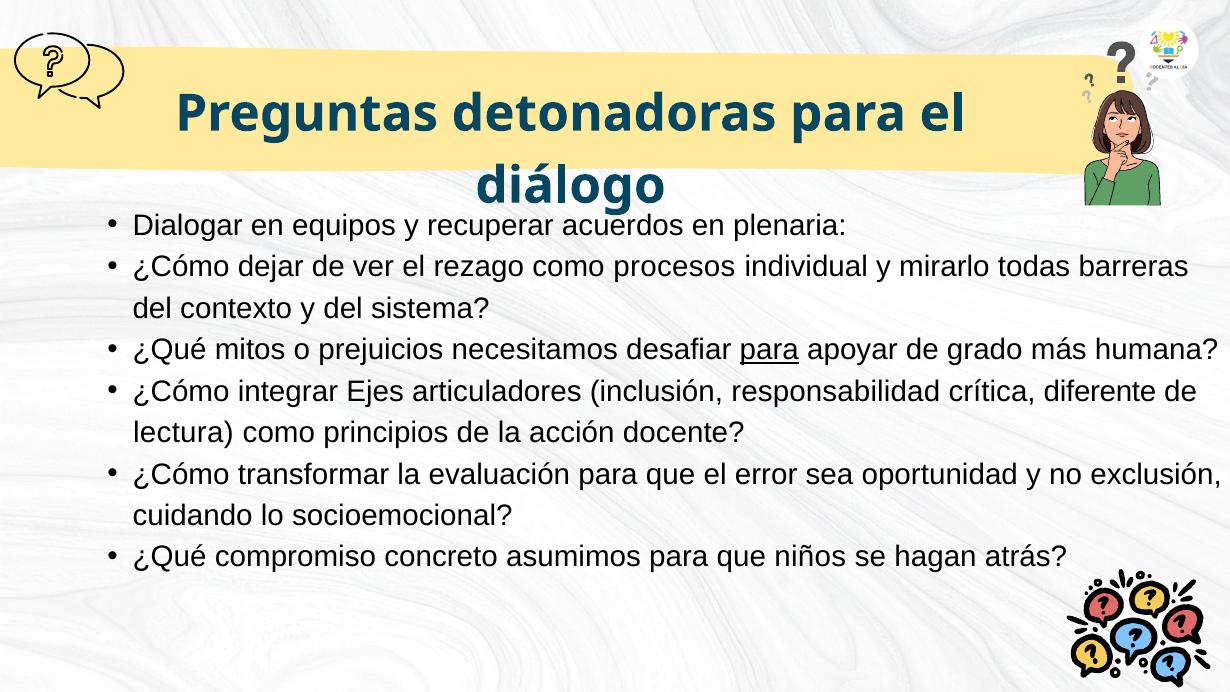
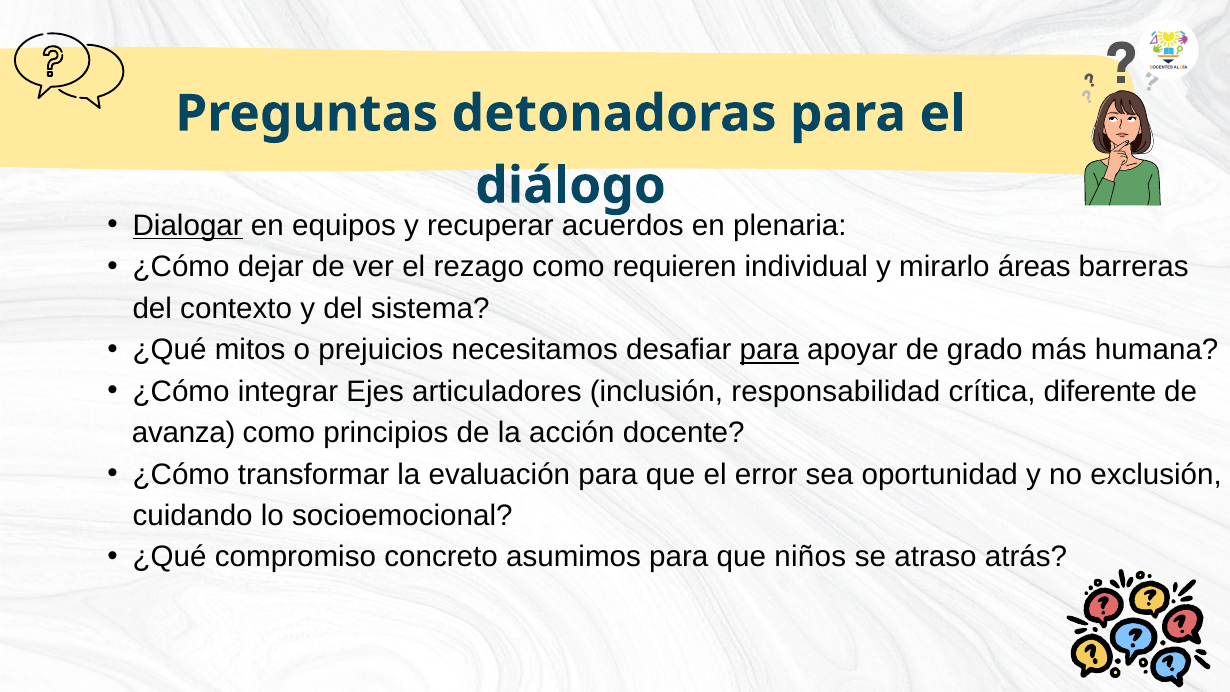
Dialogar underline: none -> present
procesos: procesos -> requieren
todas: todas -> áreas
lectura: lectura -> avanza
hagan: hagan -> atraso
